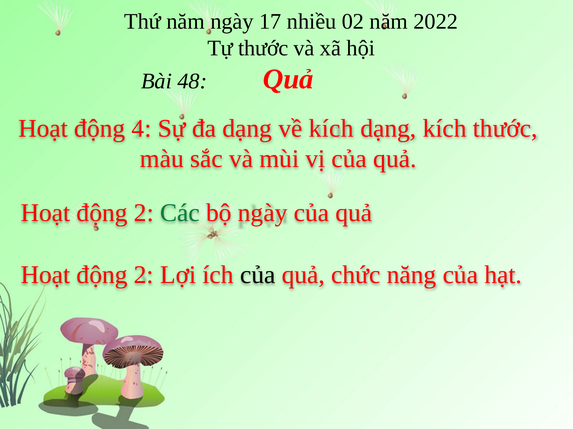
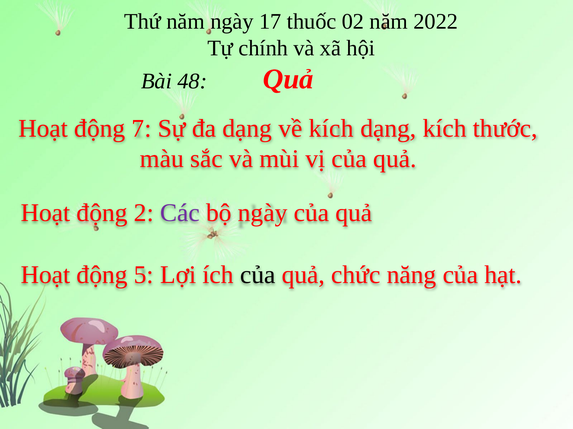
nhiều: nhiều -> thuốc
Tự thước: thước -> chính
4: 4 -> 7
Các colour: green -> purple
2 at (144, 275): 2 -> 5
